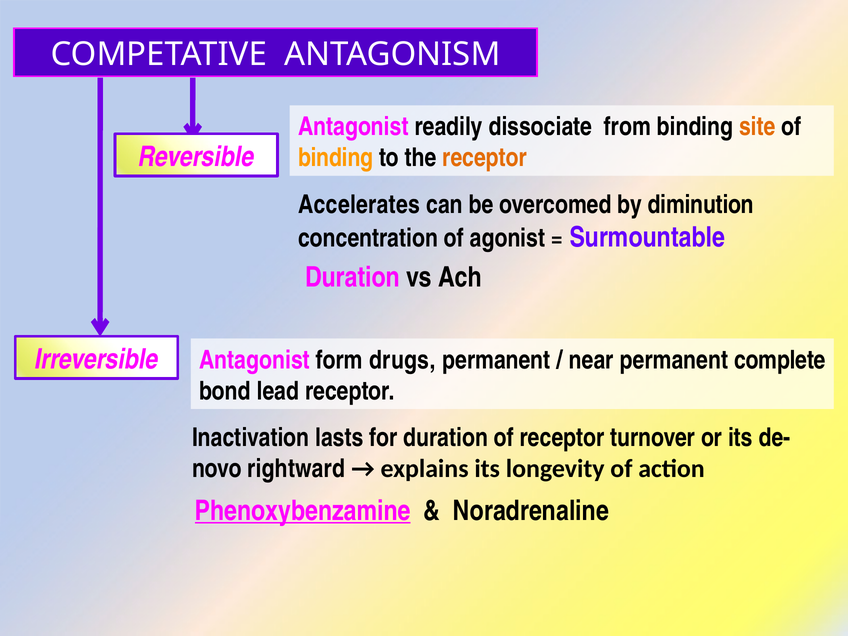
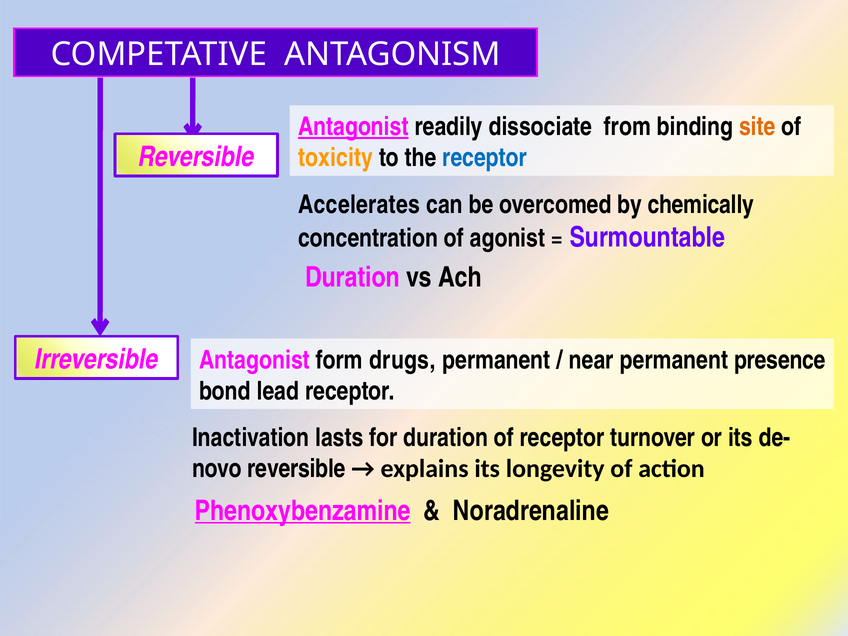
Antagonist at (353, 127) underline: none -> present
binding at (336, 158): binding -> toxicity
receptor at (485, 158) colour: orange -> blue
diminution: diminution -> chemically
complete: complete -> presence
novo rightward: rightward -> reversible
